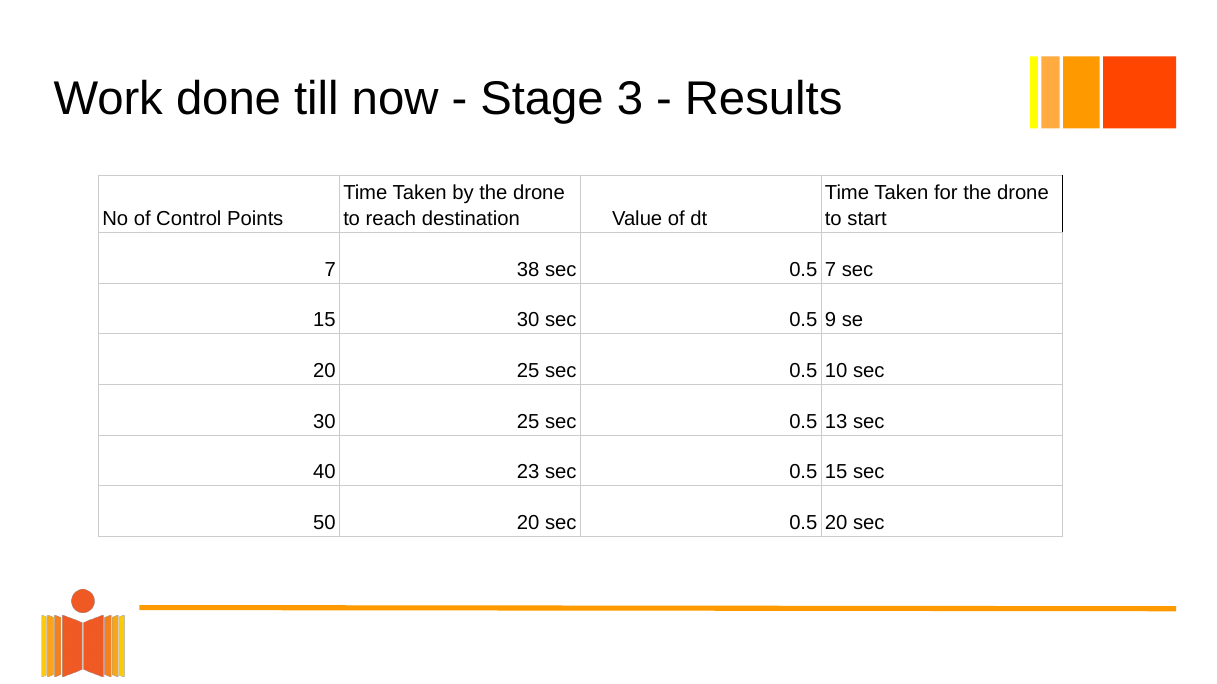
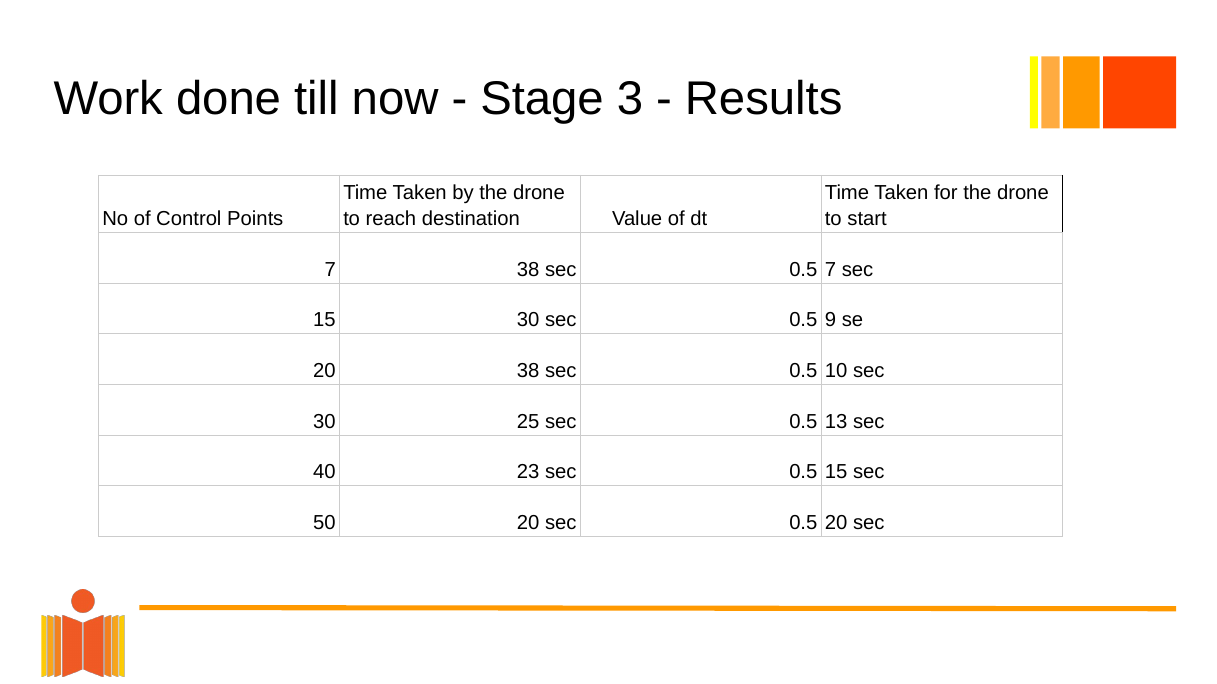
20 25: 25 -> 38
